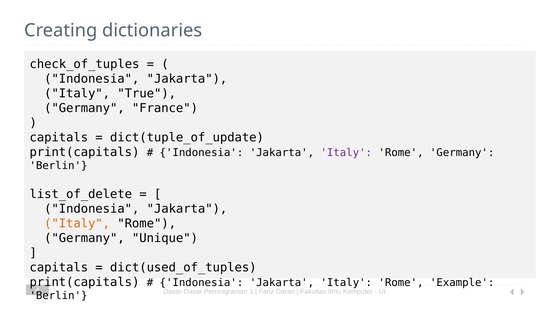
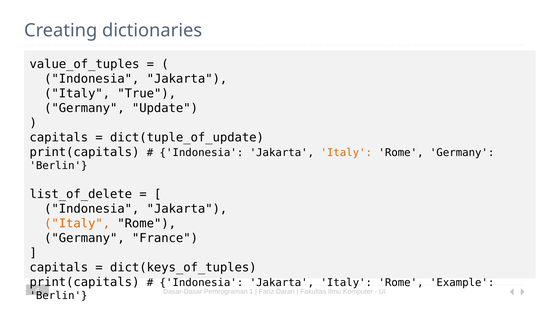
check_of_tuples: check_of_tuples -> value_of_tuples
France: France -> Update
Italy at (346, 152) colour: purple -> orange
Unique: Unique -> France
dict(used_of_tuples: dict(used_of_tuples -> dict(keys_of_tuples
